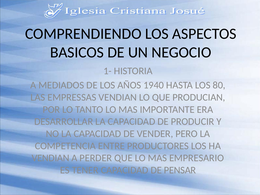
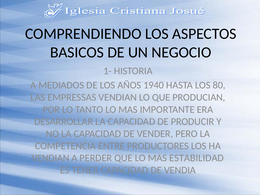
EMPRESARIO: EMPRESARIO -> ESTABILIDAD
PENSAR: PENSAR -> VENDIA
